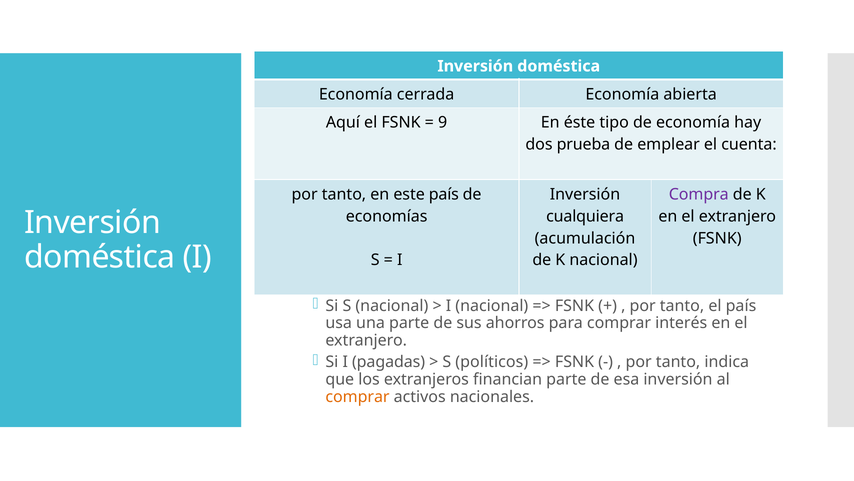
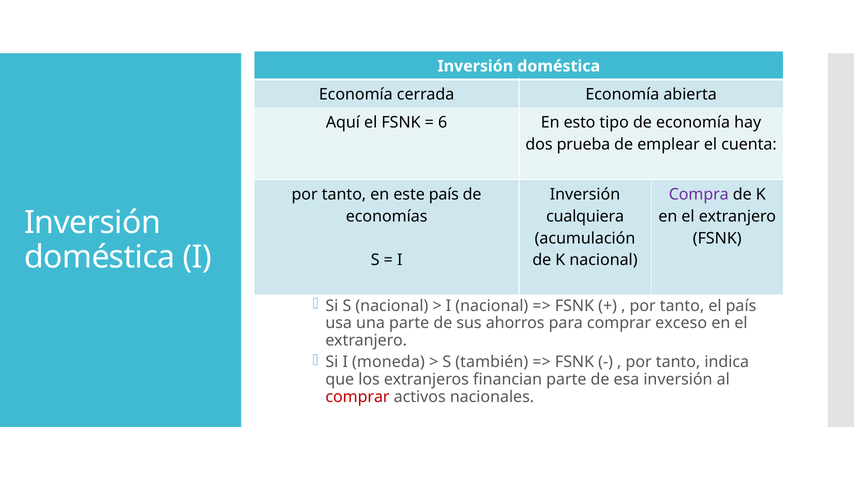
9: 9 -> 6
éste: éste -> esto
interés: interés -> exceso
pagadas: pagadas -> moneda
políticos: políticos -> también
comprar at (358, 396) colour: orange -> red
